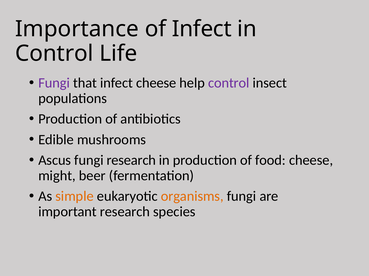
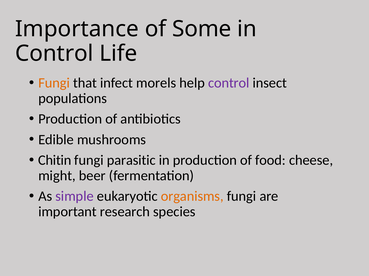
of Infect: Infect -> Some
Fungi at (54, 83) colour: purple -> orange
infect cheese: cheese -> morels
Ascus: Ascus -> Chitin
fungi research: research -> parasitic
simple colour: orange -> purple
